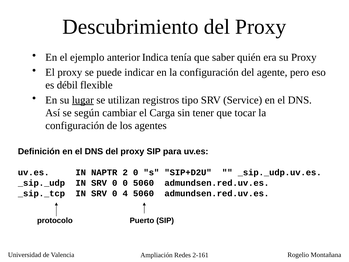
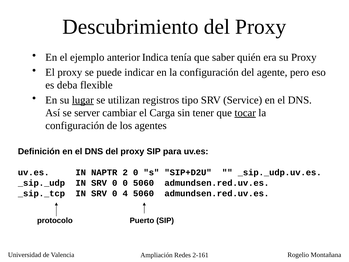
débil: débil -> deba
según: según -> server
tocar underline: none -> present
